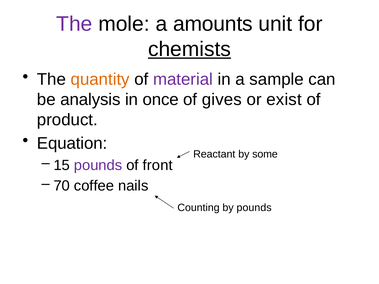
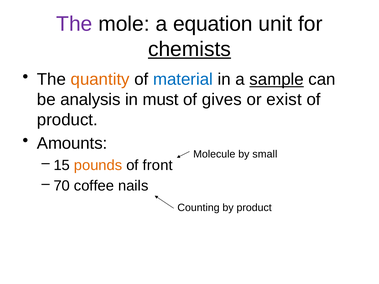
amounts: amounts -> equation
material colour: purple -> blue
sample underline: none -> present
once: once -> must
Equation: Equation -> Amounts
Reactant: Reactant -> Molecule
some: some -> small
pounds at (98, 165) colour: purple -> orange
by pounds: pounds -> product
